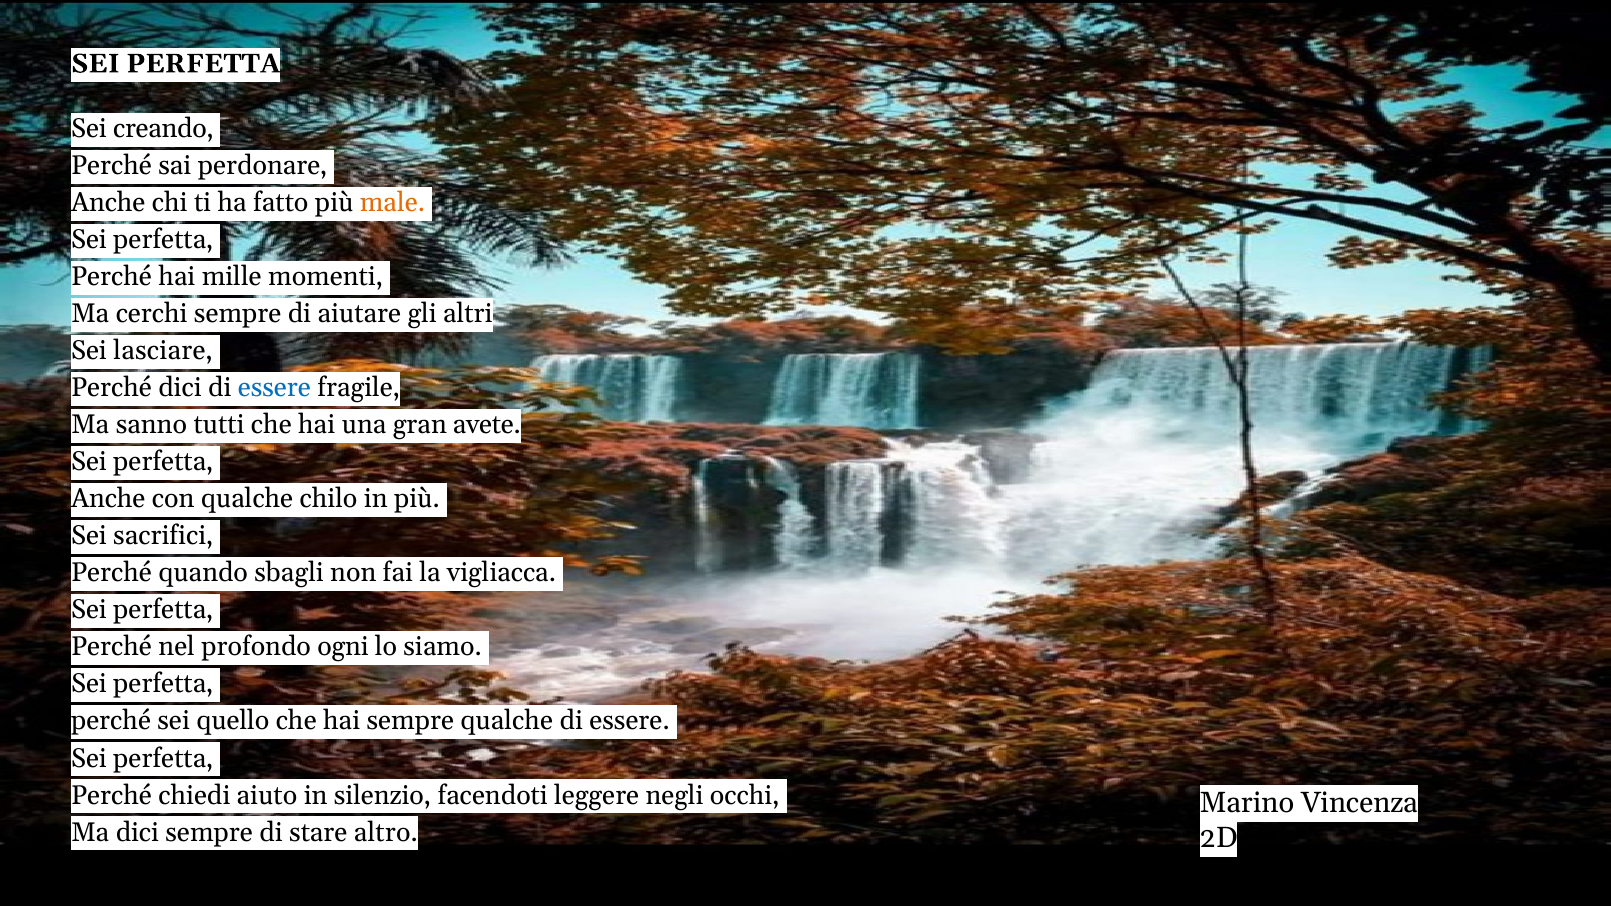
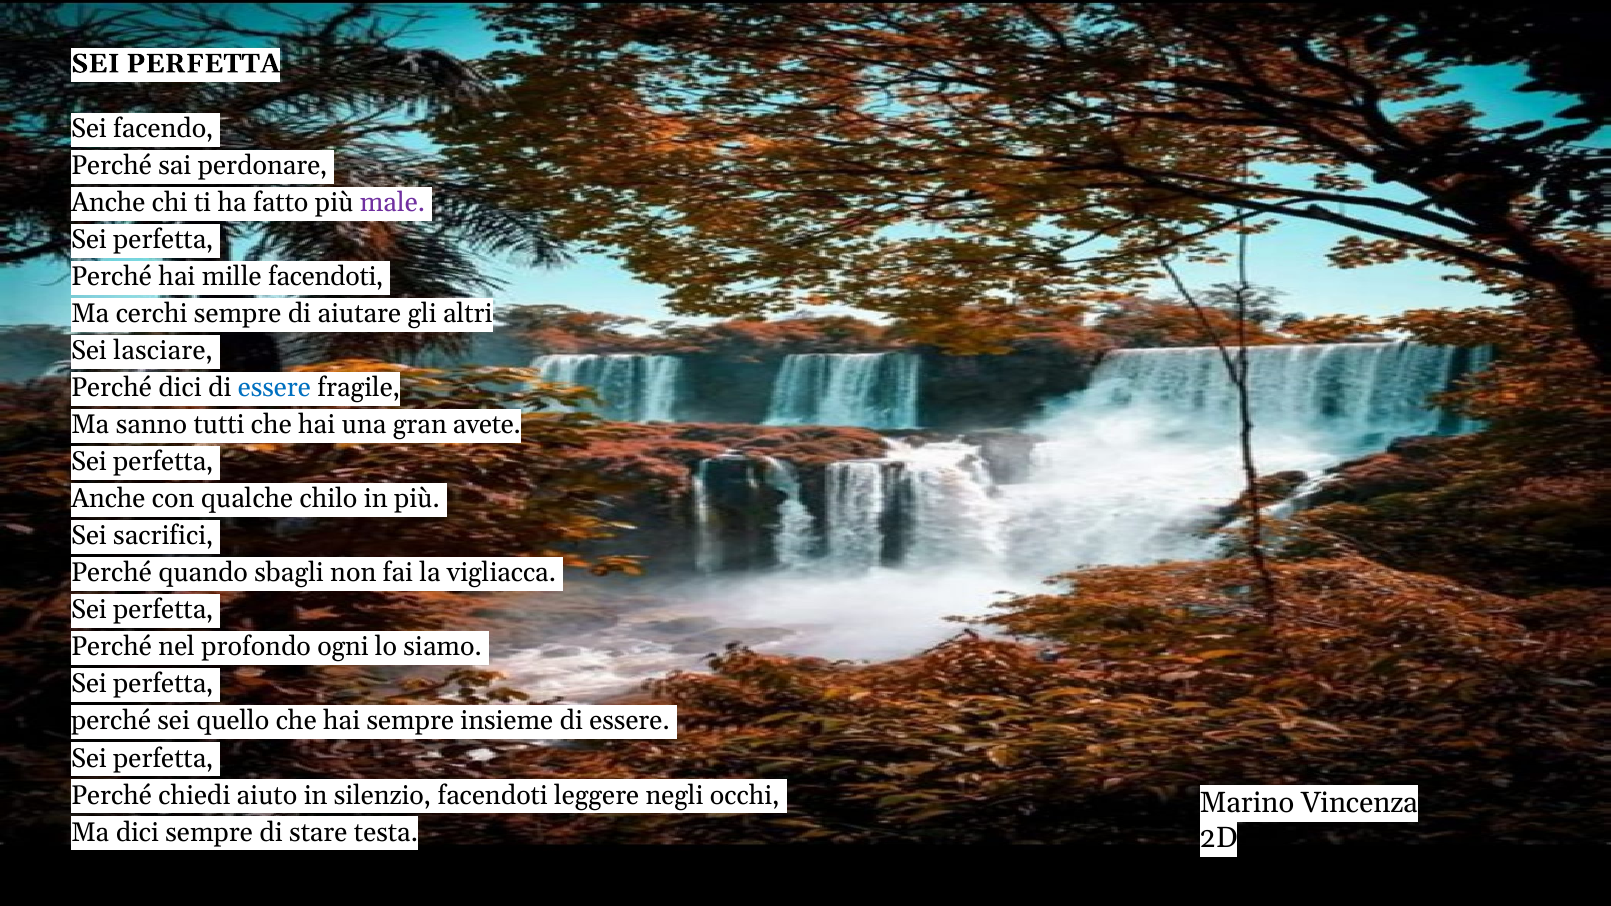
creando: creando -> facendo
male colour: orange -> purple
mille momenti: momenti -> facendoti
sempre qualche: qualche -> insieme
altro: altro -> testa
